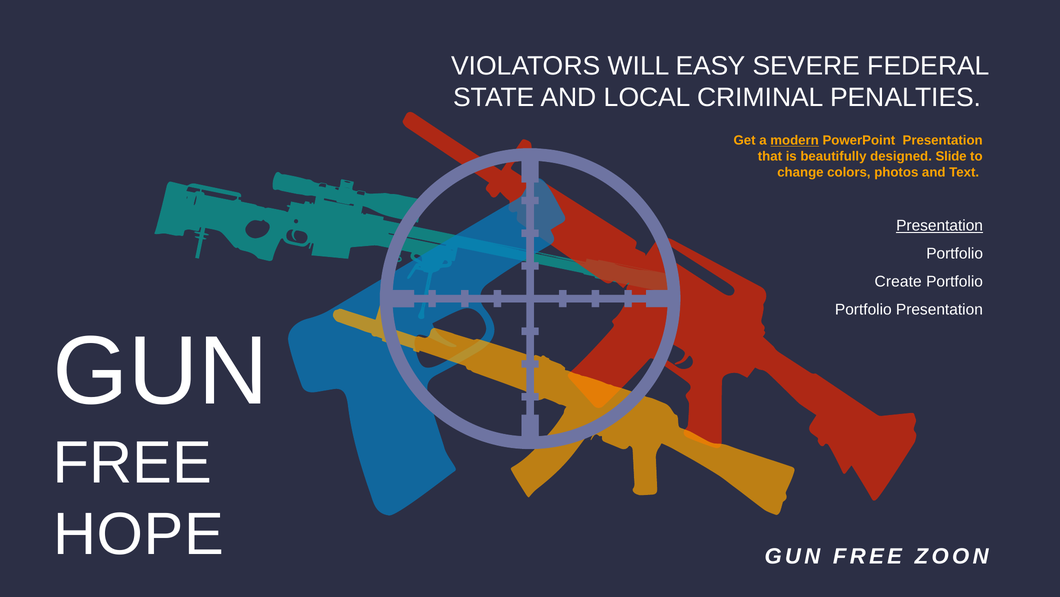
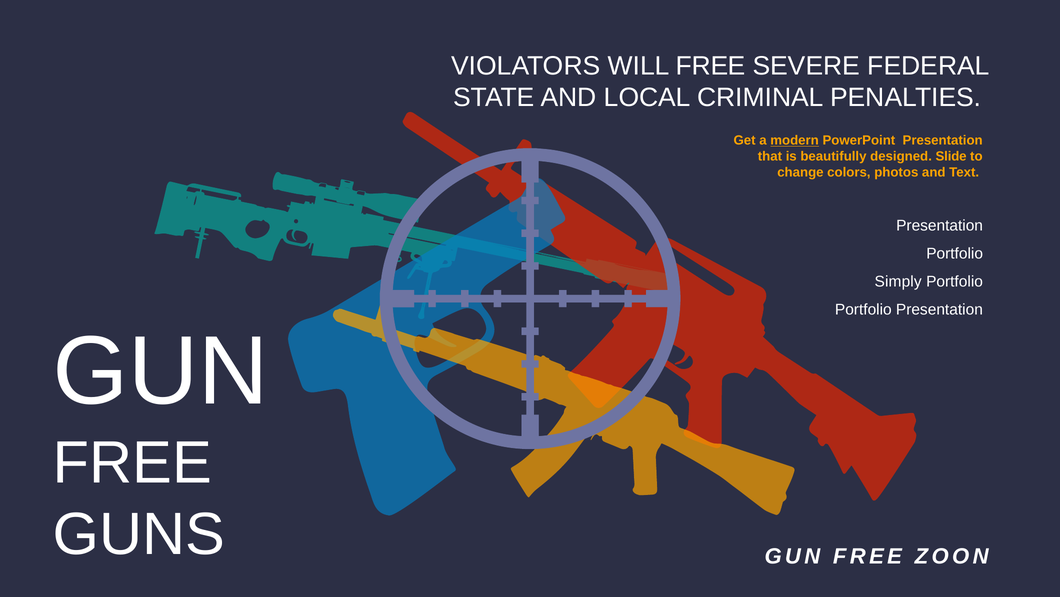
WILL EASY: EASY -> FREE
Presentation at (940, 226) underline: present -> none
Create: Create -> Simply
HOPE: HOPE -> GUNS
